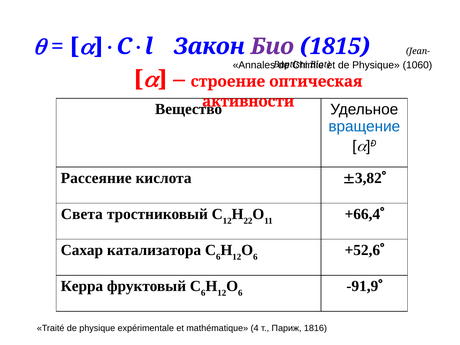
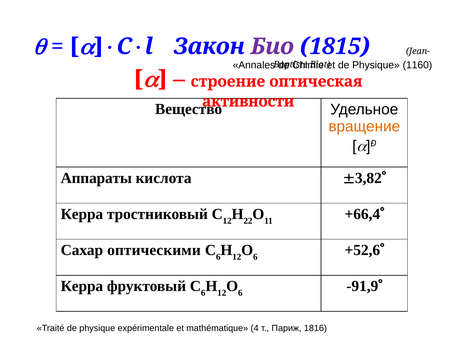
1060: 1060 -> 1160
вращение colour: blue -> orange
Рассеяние: Рассеяние -> Аппараты
Света at (82, 214): Света -> Керра
катализатора: катализатора -> оптическими
